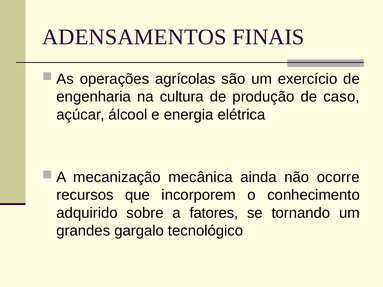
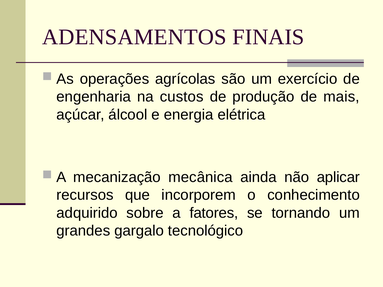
cultura: cultura -> custos
caso: caso -> mais
ocorre: ocorre -> aplicar
